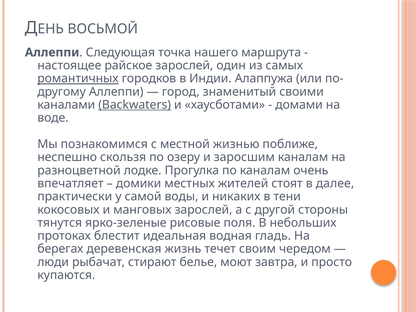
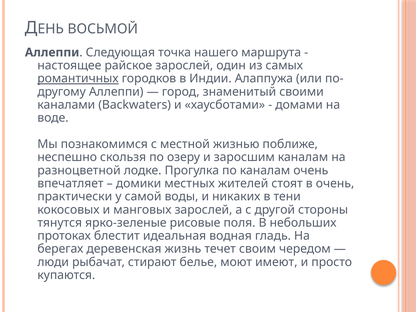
Backwaters underline: present -> none
в далее: далее -> очень
завтра: завтра -> имеют
